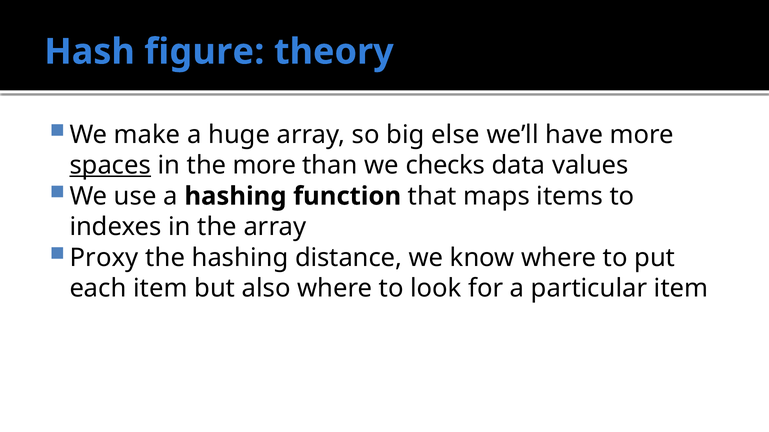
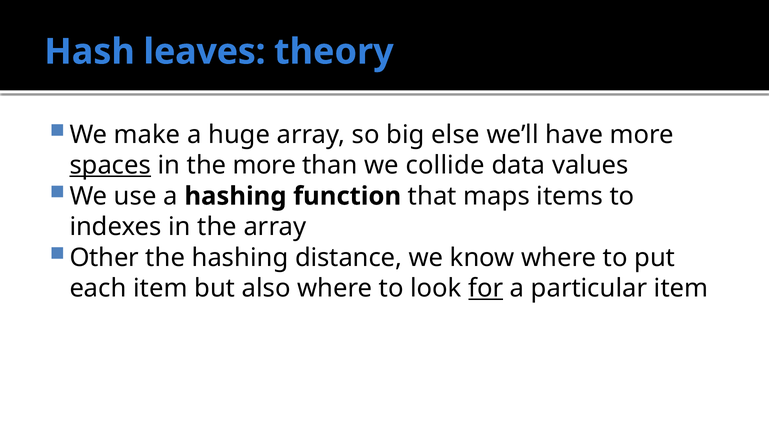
figure: figure -> leaves
checks: checks -> collide
Proxy: Proxy -> Other
for underline: none -> present
